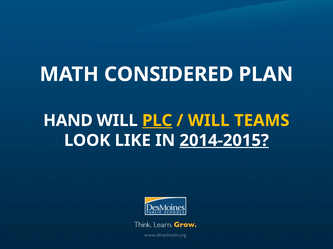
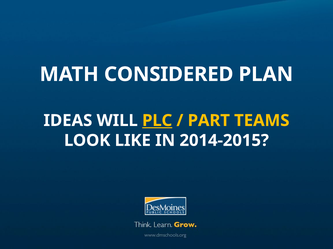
HAND: HAND -> IDEAS
WILL at (209, 121): WILL -> PART
2014-2015 underline: present -> none
